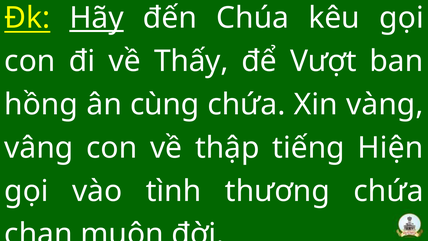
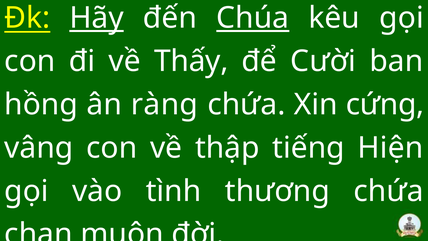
Chúa underline: none -> present
Vượt: Vượt -> Cười
cùng: cùng -> ràng
vàng: vàng -> cứng
